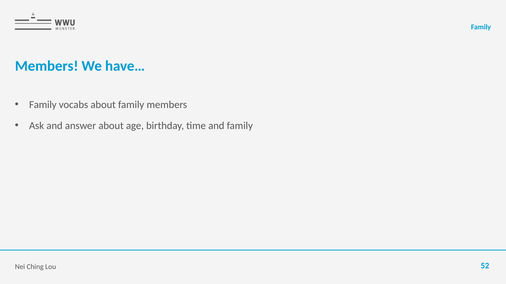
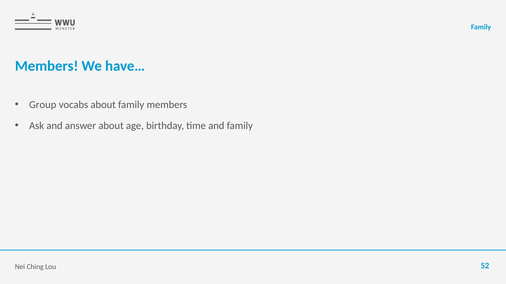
Family at (43, 105): Family -> Group
